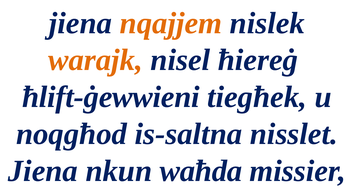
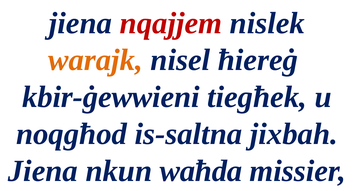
nqajjem colour: orange -> red
ħlift-ġewwieni: ħlift-ġewwieni -> kbir-ġewwieni
nisslet: nisslet -> jixbah
